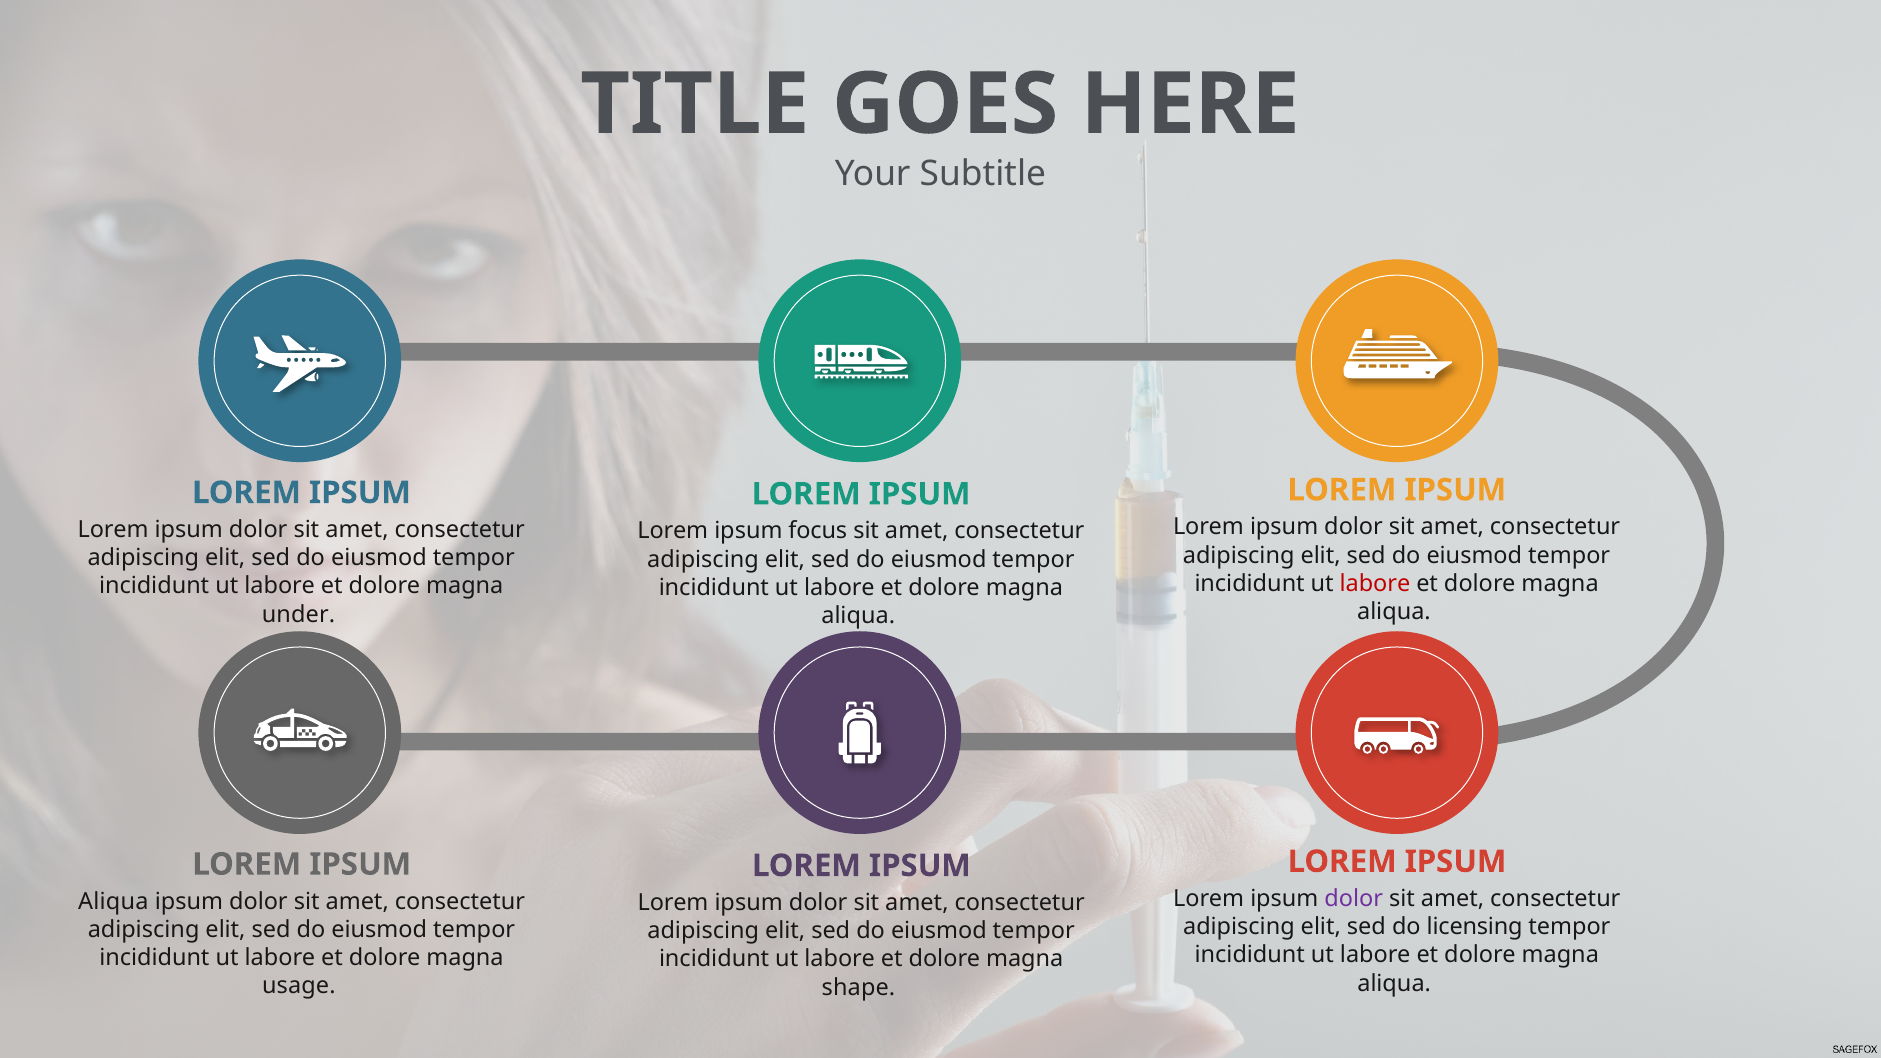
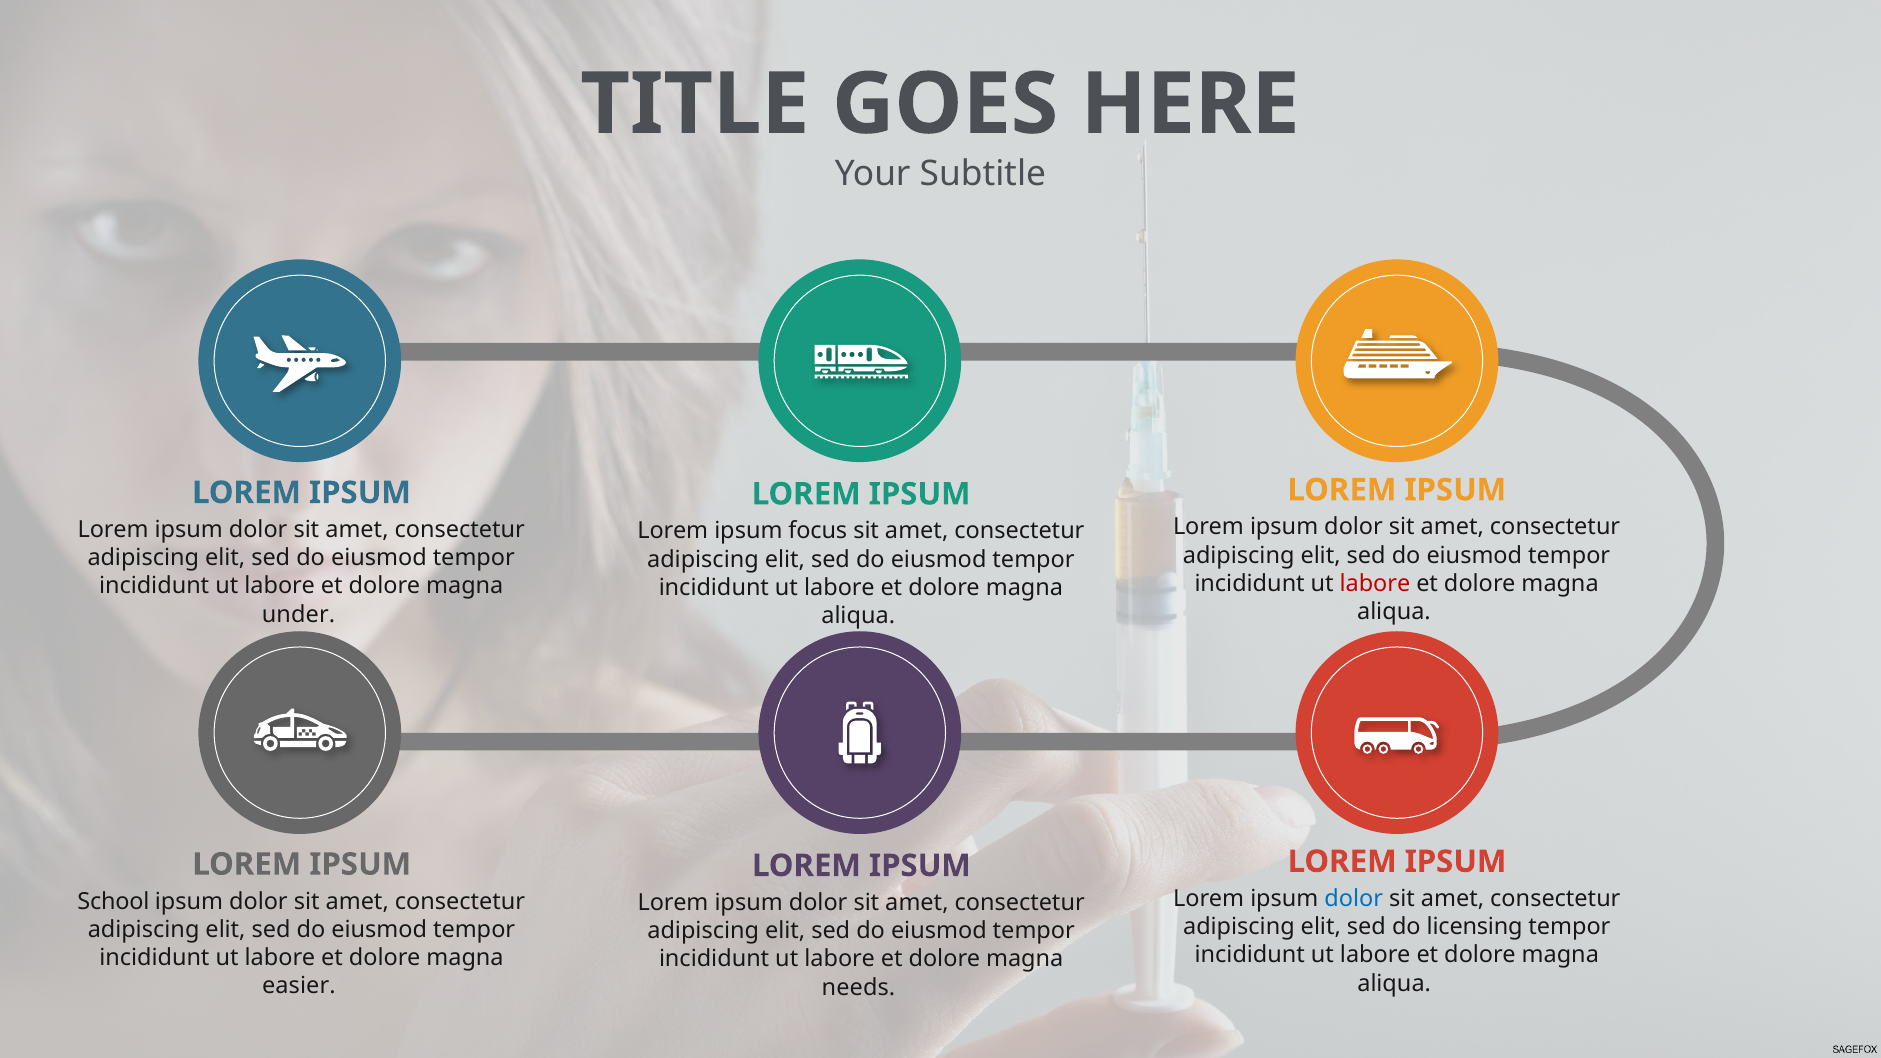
dolor at (1354, 899) colour: purple -> blue
Aliqua at (113, 901): Aliqua -> School
usage: usage -> easier
shape: shape -> needs
